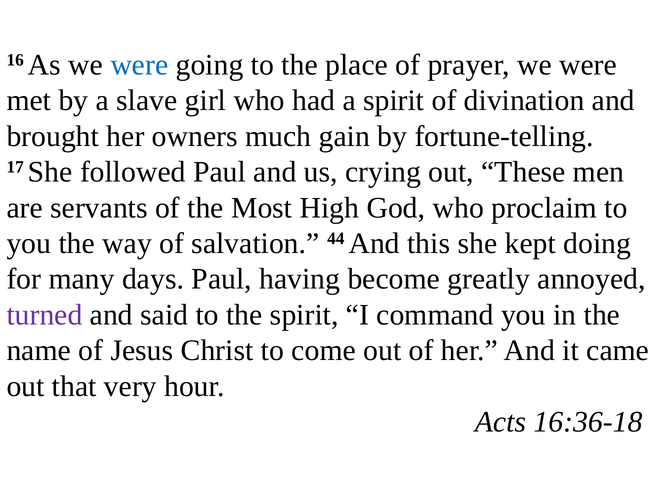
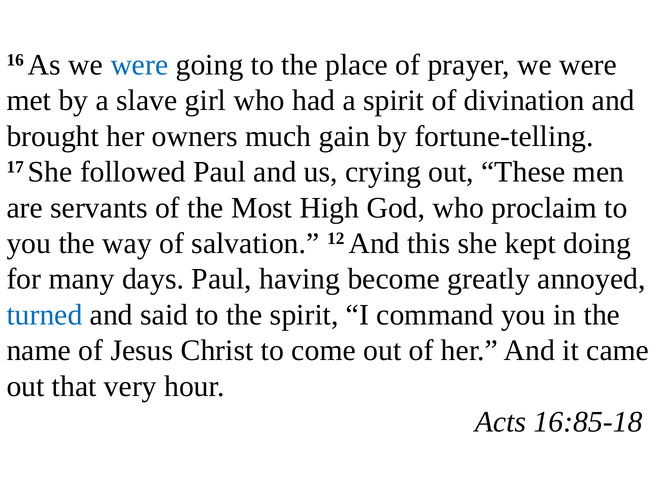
44: 44 -> 12
turned colour: purple -> blue
16:36-18: 16:36-18 -> 16:85-18
